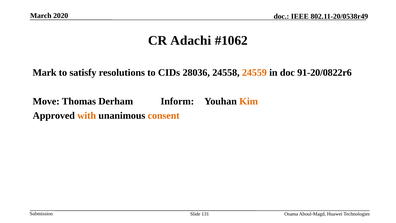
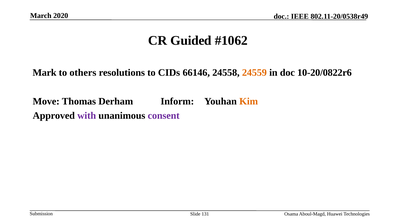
Adachi: Adachi -> Guided
satisfy: satisfy -> others
28036: 28036 -> 66146
91-20/0822r6: 91-20/0822r6 -> 10-20/0822r6
with colour: orange -> purple
consent colour: orange -> purple
